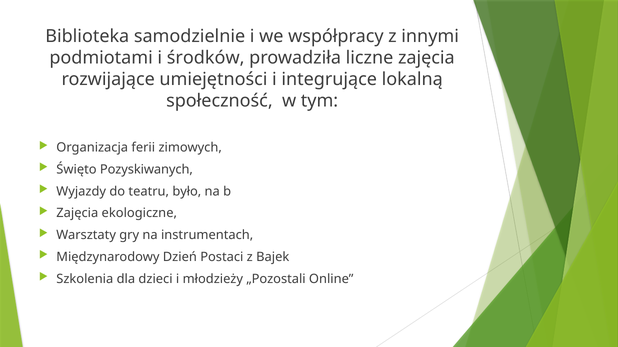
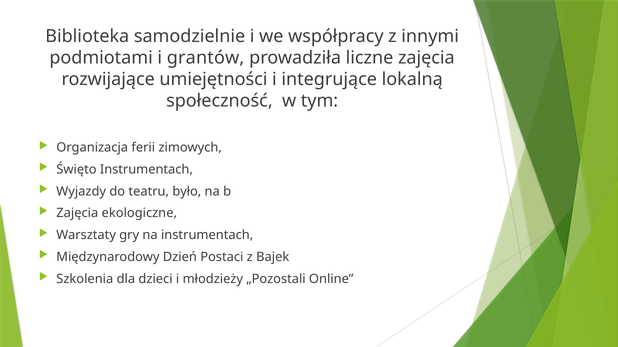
środków: środków -> grantów
Święto Pozyskiwanych: Pozyskiwanych -> Instrumentach
